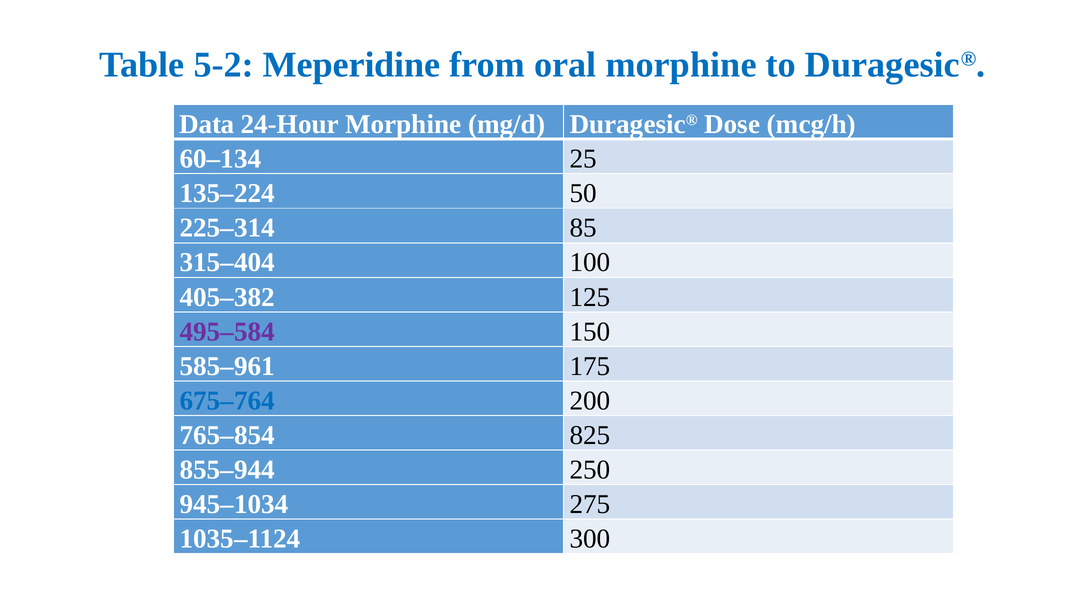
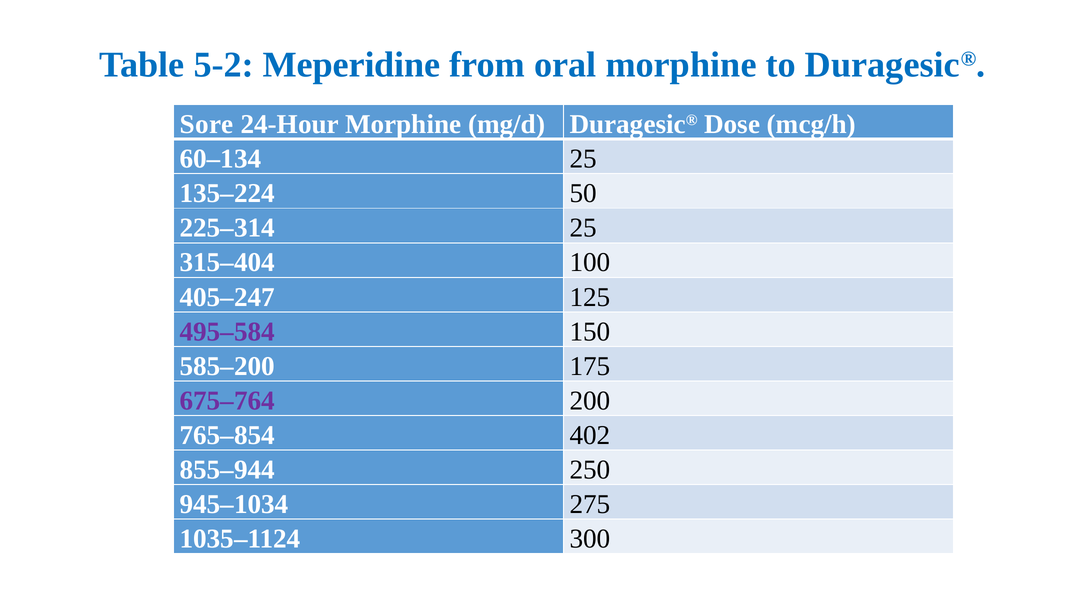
Data: Data -> Sore
225–314 85: 85 -> 25
405–382: 405–382 -> 405–247
585–961: 585–961 -> 585–200
675–764 colour: blue -> purple
825: 825 -> 402
